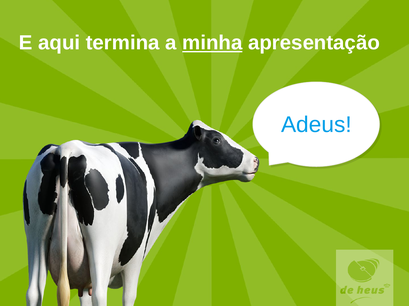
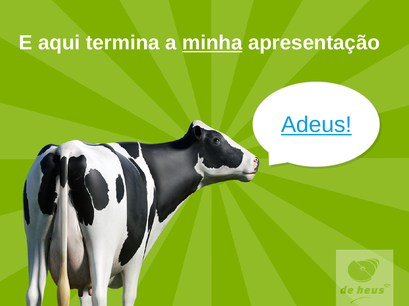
Adeus underline: none -> present
